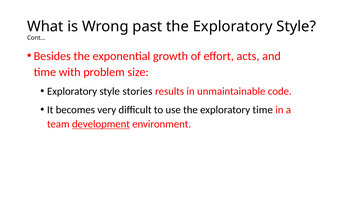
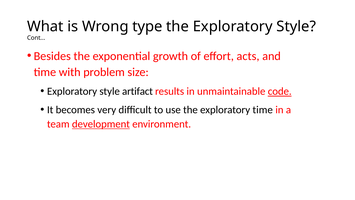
past: past -> type
stories: stories -> artifact
code underline: none -> present
